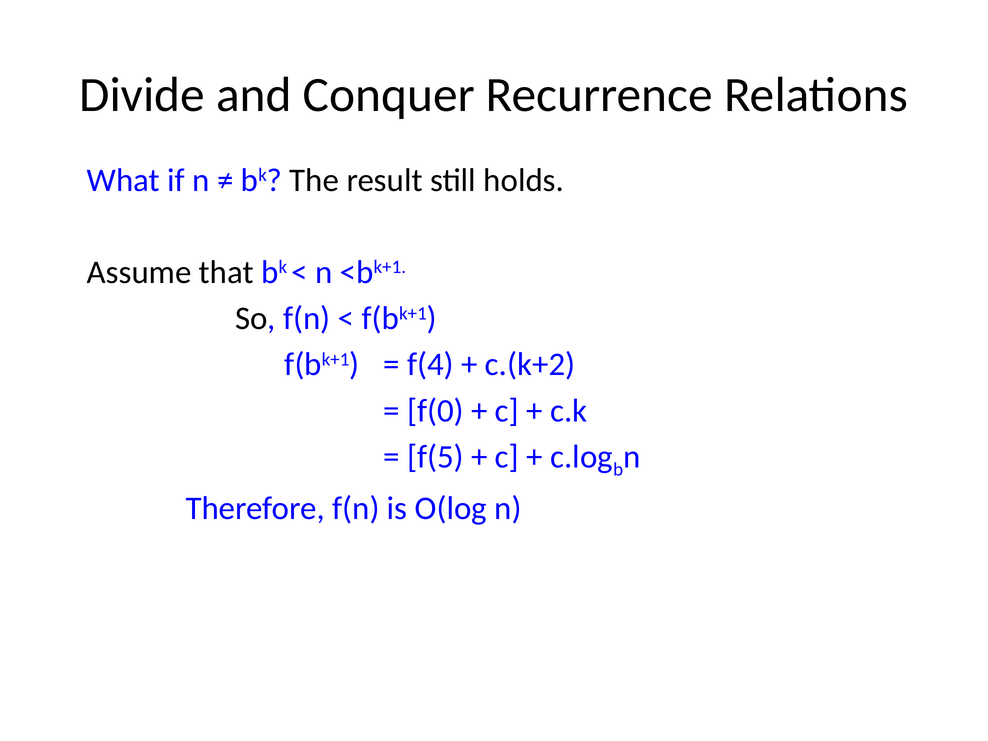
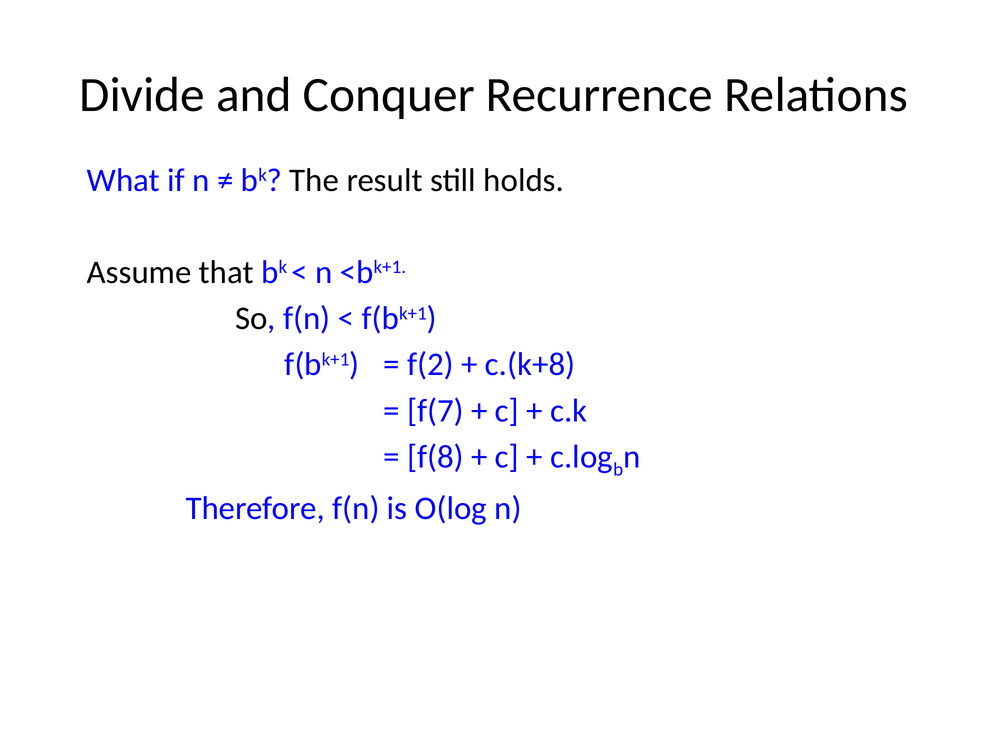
f(4: f(4 -> f(2
c.(k+2: c.(k+2 -> c.(k+8
f(0: f(0 -> f(7
f(5: f(5 -> f(8
